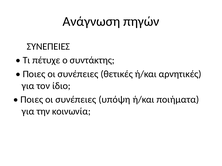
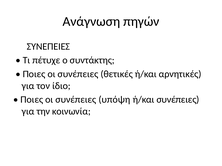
ή/και ποιήματα: ποιήματα -> συνέπειες
